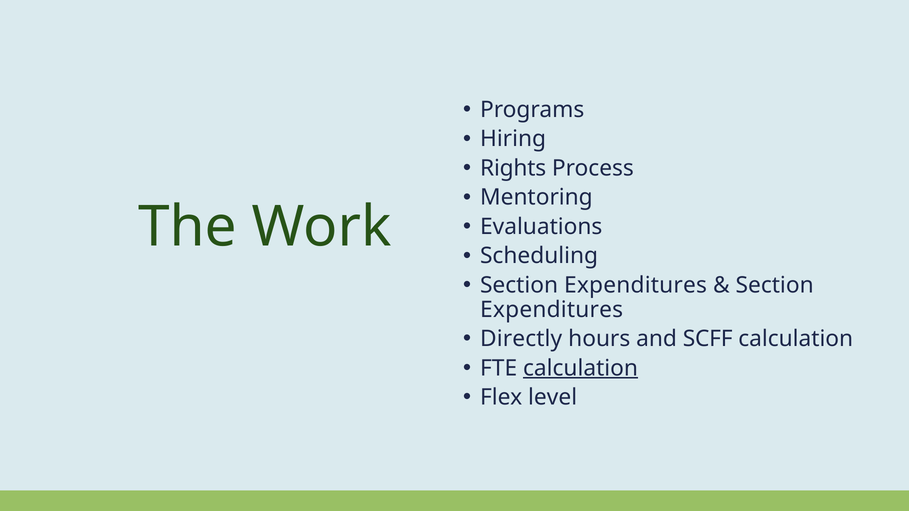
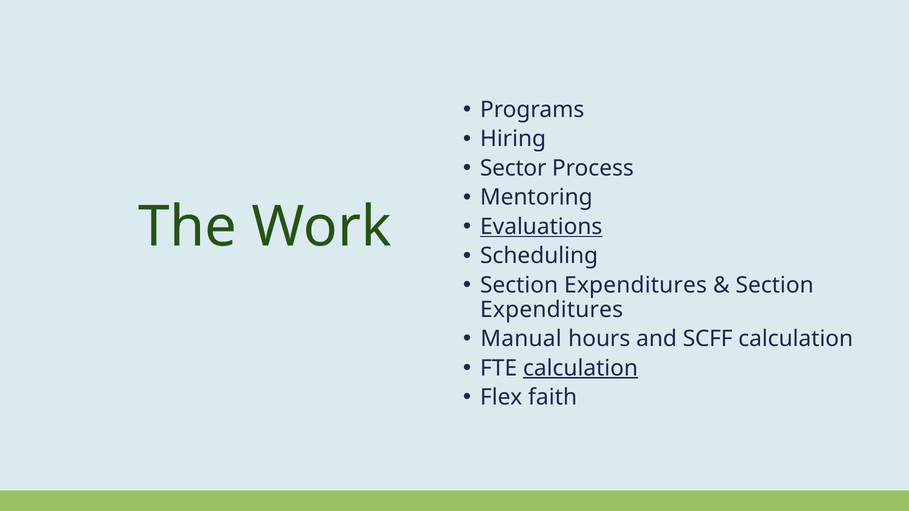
Rights: Rights -> Sector
Evaluations underline: none -> present
Directly: Directly -> Manual
level: level -> faith
